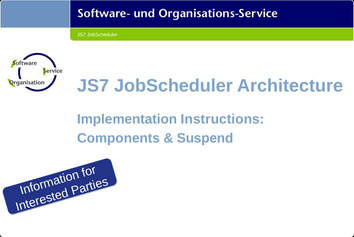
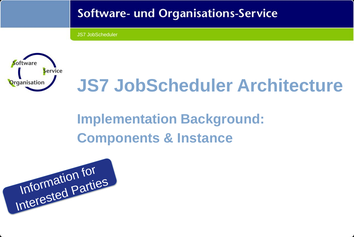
Instructions: Instructions -> Background
Suspend: Suspend -> Instance
